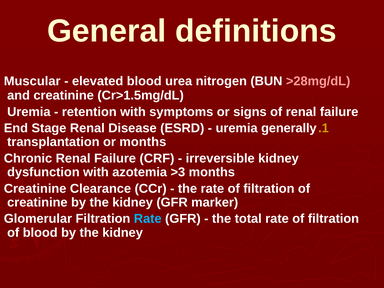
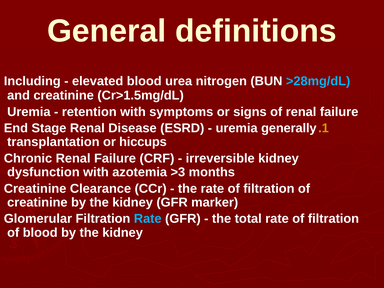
Muscular: Muscular -> Including
>28mg/dL colour: pink -> light blue
or months: months -> hiccups
